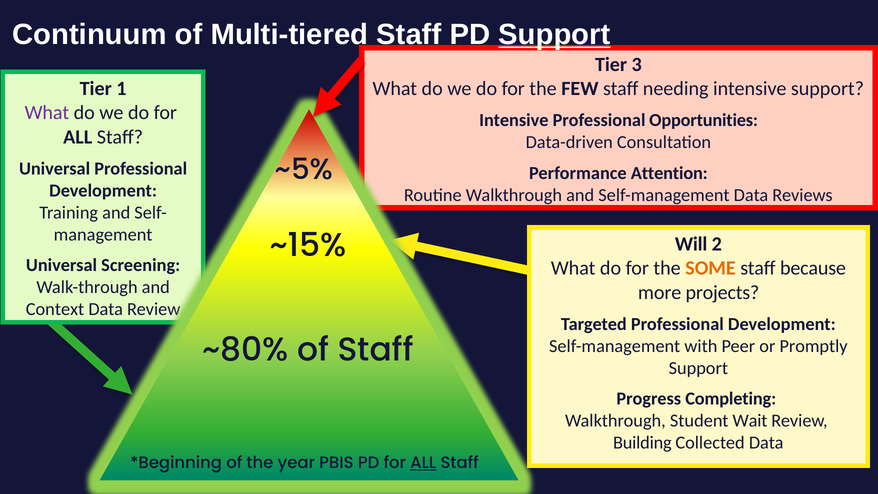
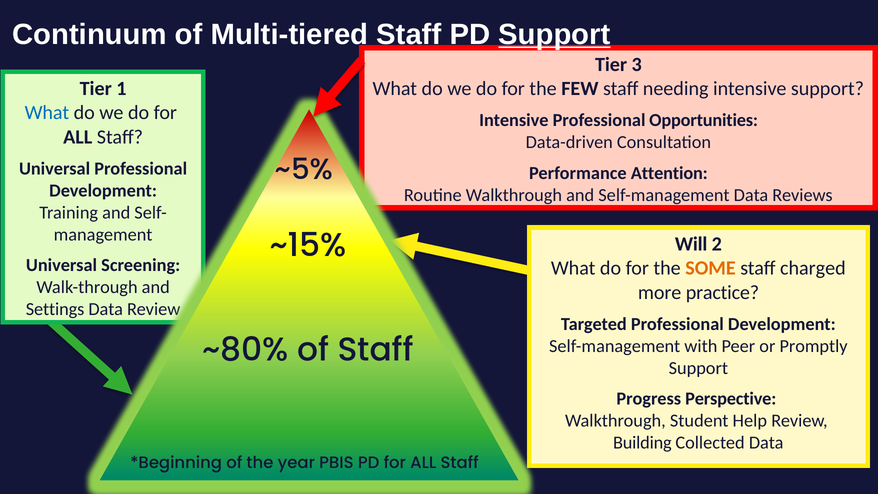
What at (47, 113) colour: purple -> blue
because: because -> charged
projects: projects -> practice
Context: Context -> Settings
Completing: Completing -> Perspective
Wait: Wait -> Help
ALL at (423, 463) underline: present -> none
